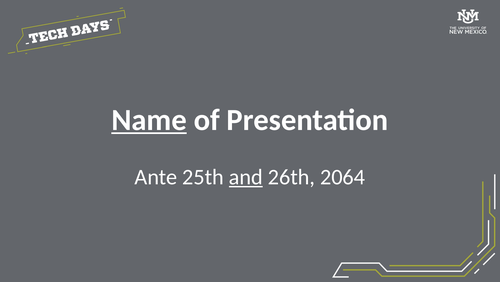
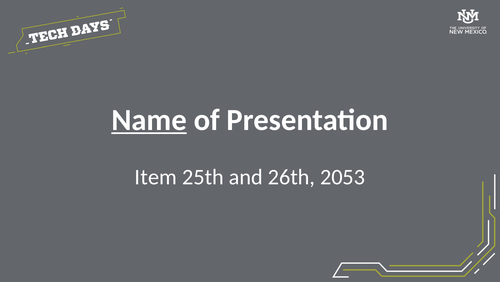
Ante: Ante -> Item
and underline: present -> none
2064: 2064 -> 2053
